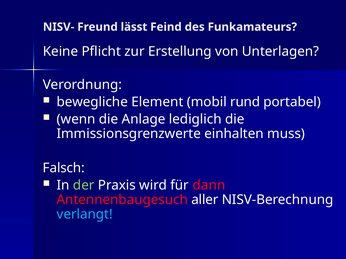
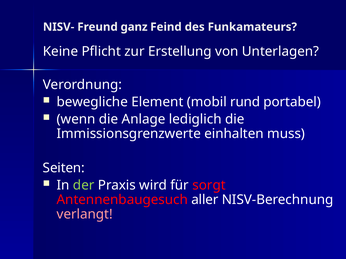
lässt: lässt -> ganz
Falsch: Falsch -> Seiten
dann: dann -> sorgt
verlangt colour: light blue -> pink
